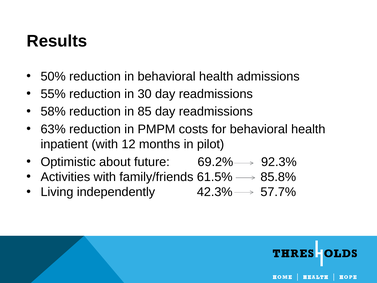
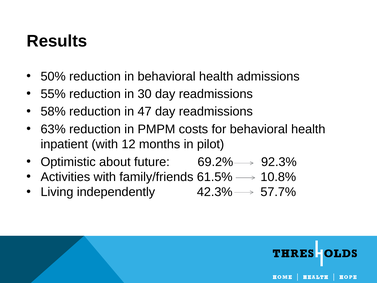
85: 85 -> 47
85.8%: 85.8% -> 10.8%
